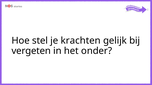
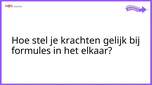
vergeten: vergeten -> formules
onder: onder -> elkaar
